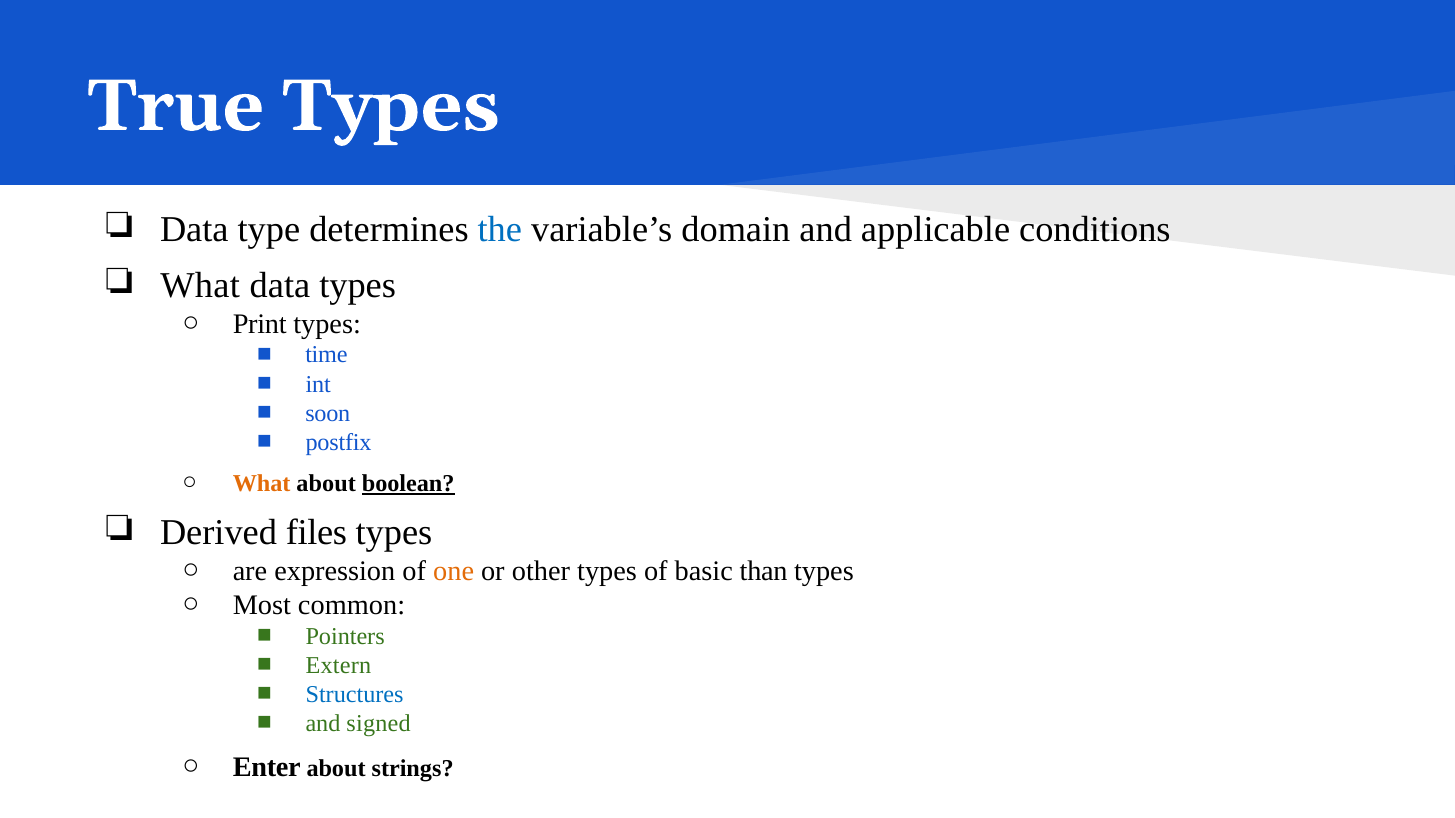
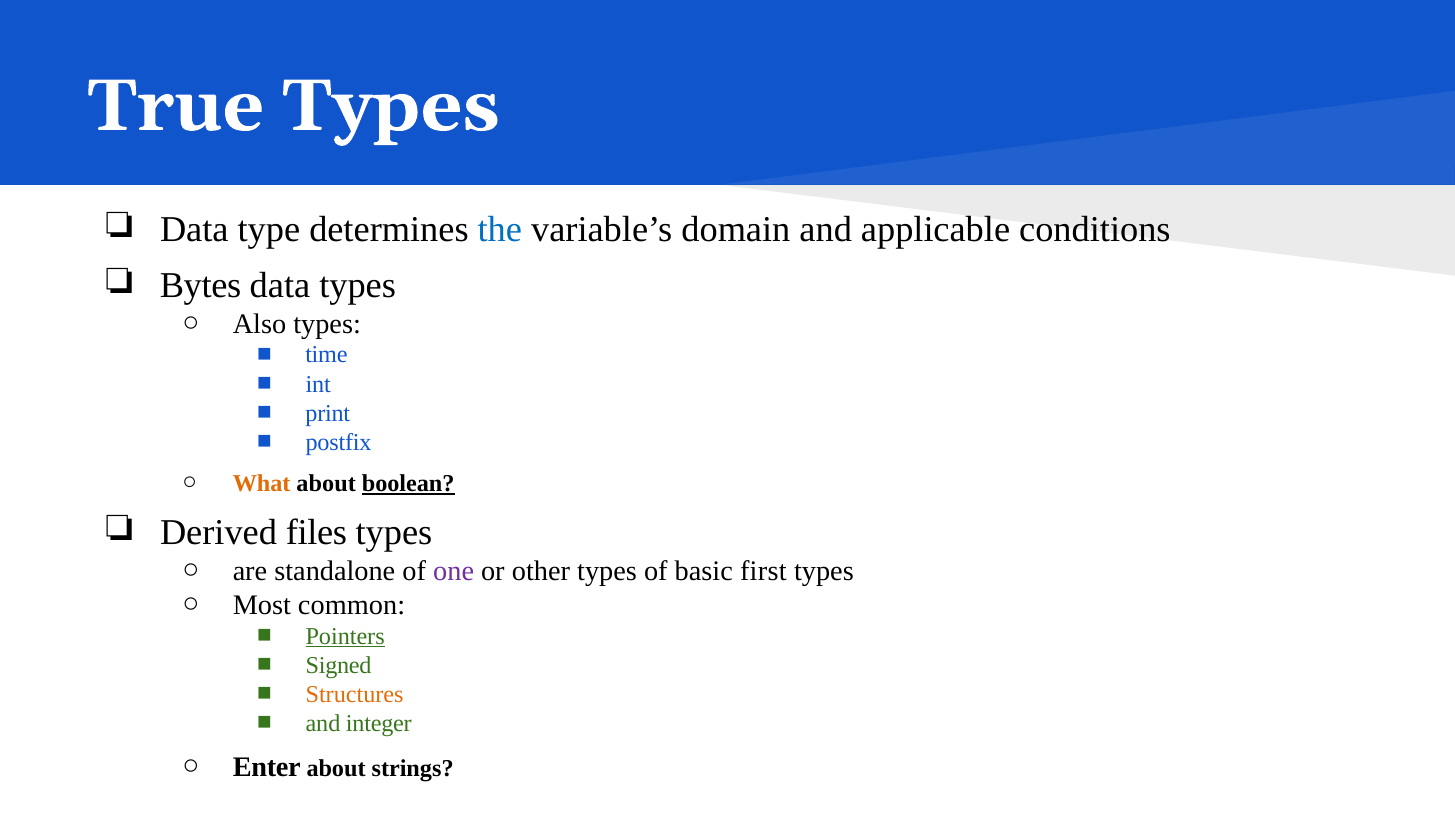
What at (200, 286): What -> Bytes
Print: Print -> Also
soon: soon -> print
expression: expression -> standalone
one colour: orange -> purple
than: than -> first
Pointers underline: none -> present
Extern: Extern -> Signed
Structures colour: blue -> orange
signed: signed -> integer
